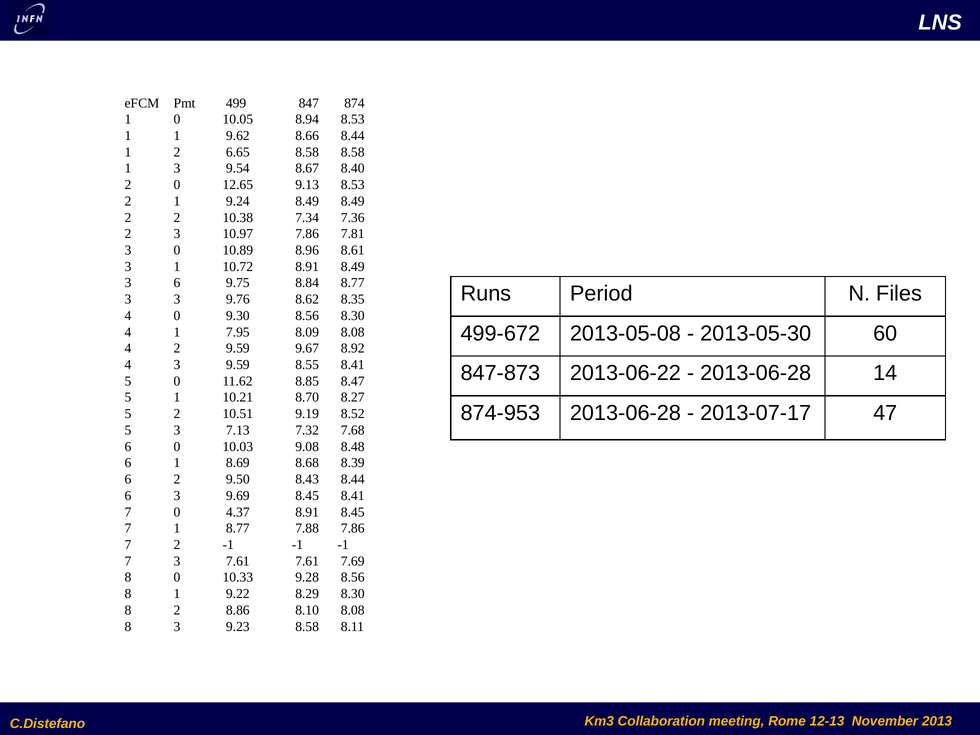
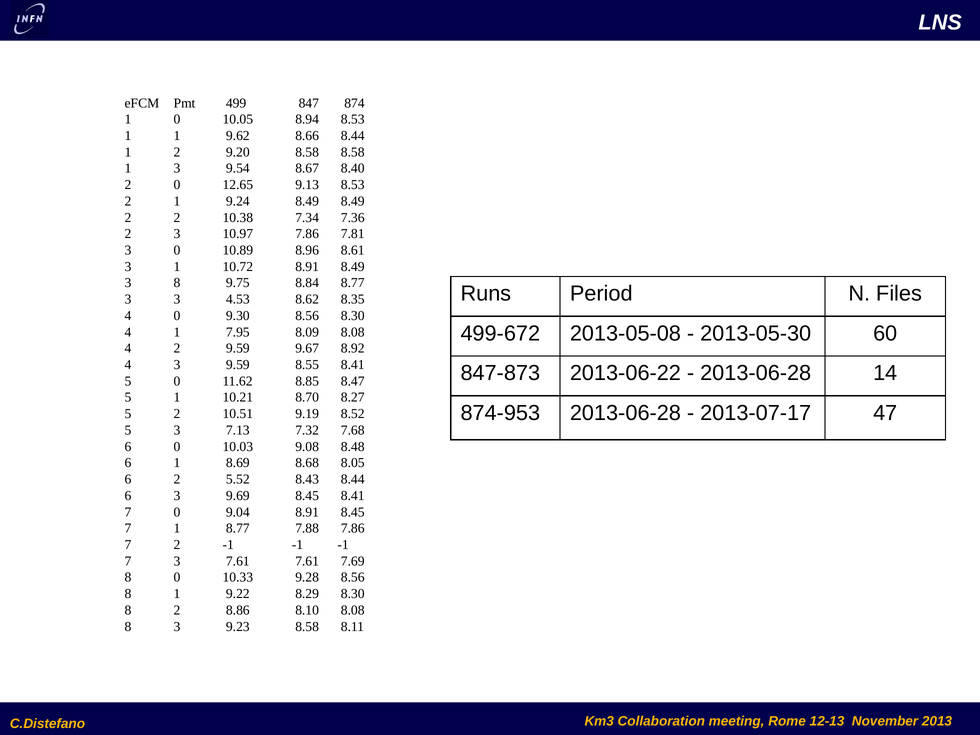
6.65: 6.65 -> 9.20
3 6: 6 -> 8
9.76: 9.76 -> 4.53
8.39: 8.39 -> 8.05
9.50: 9.50 -> 5.52
4.37: 4.37 -> 9.04
